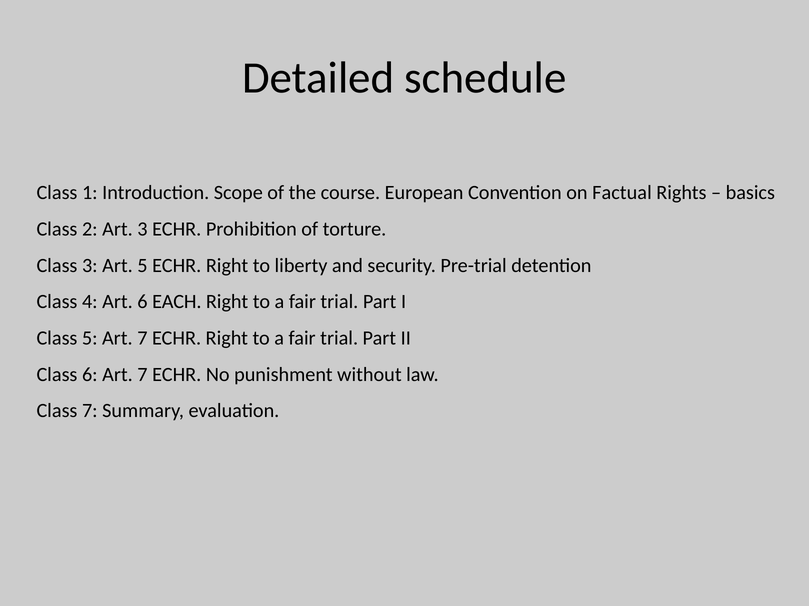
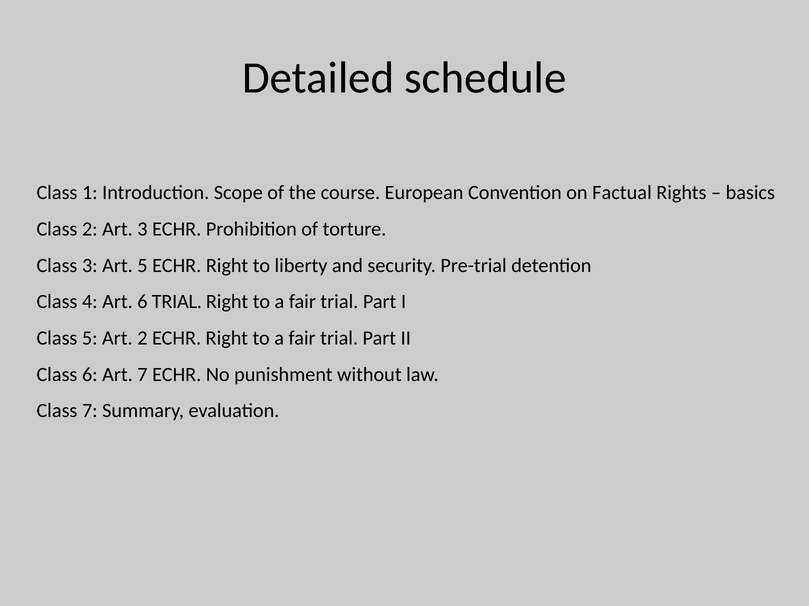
6 EACH: EACH -> TRIAL
5 Art 7: 7 -> 2
